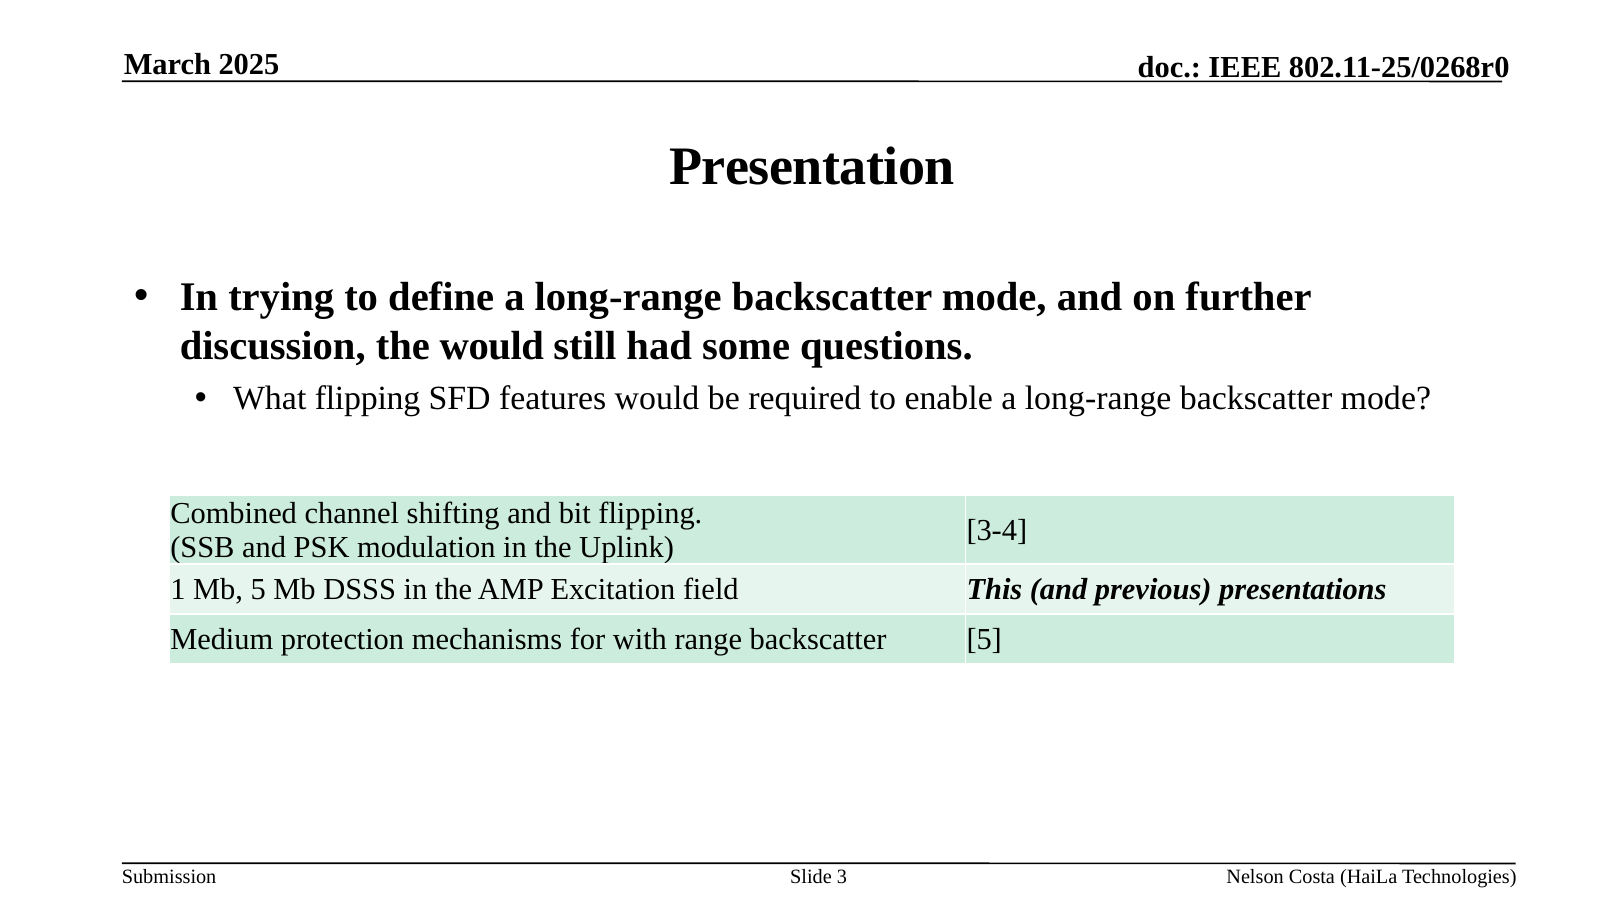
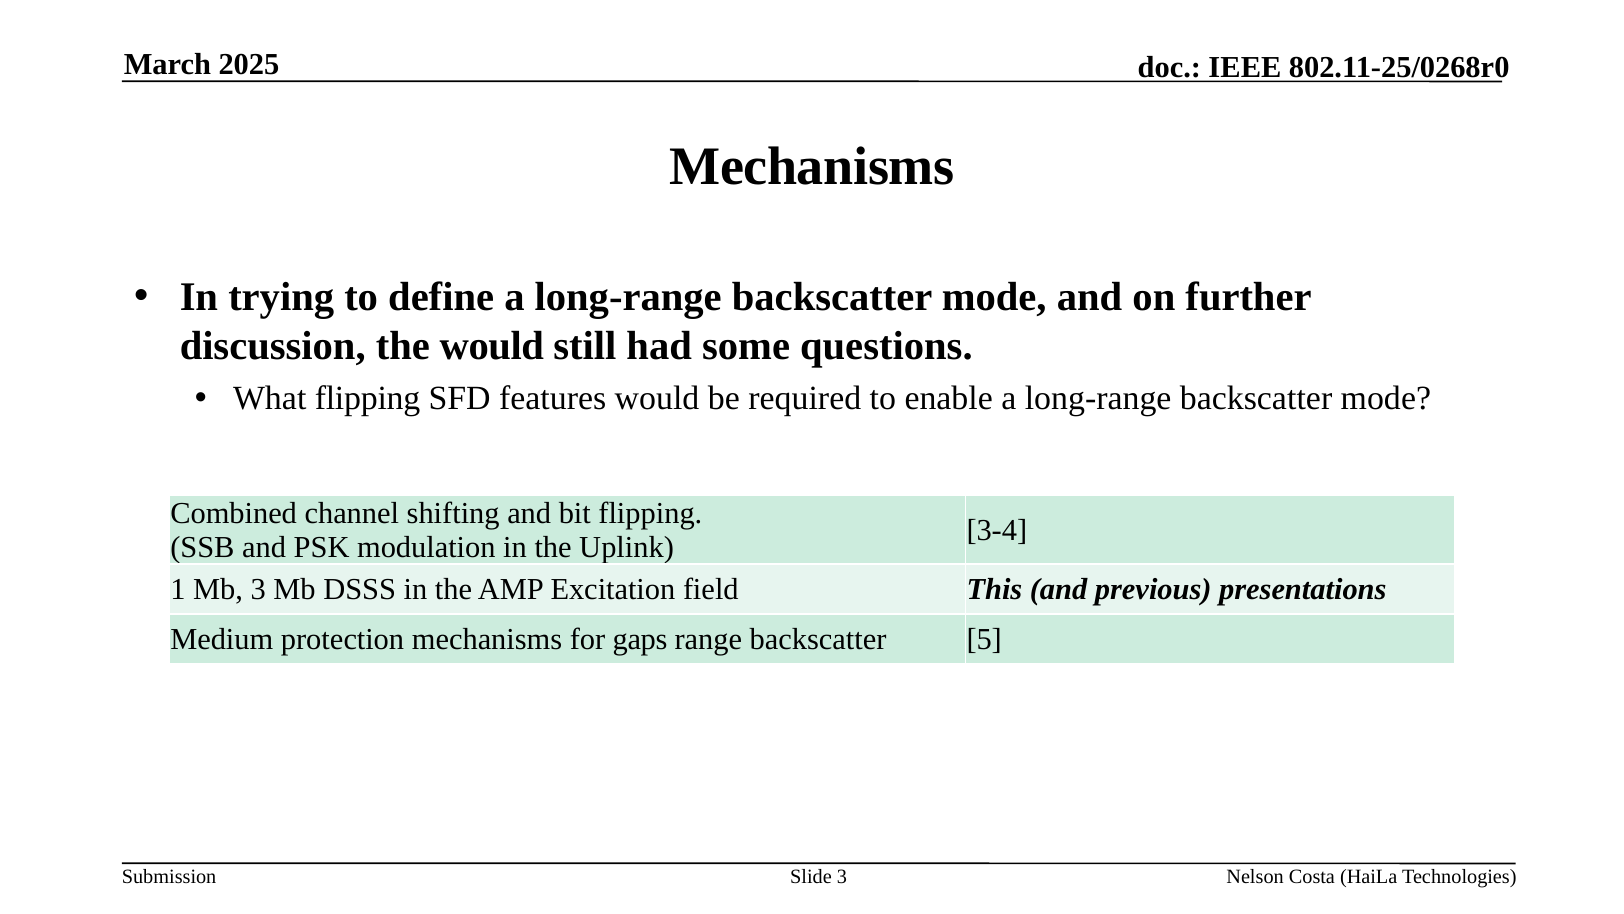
Presentation at (812, 166): Presentation -> Mechanisms
Mb 5: 5 -> 3
with: with -> gaps
